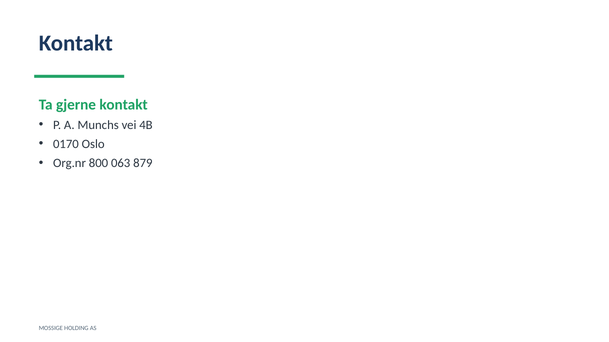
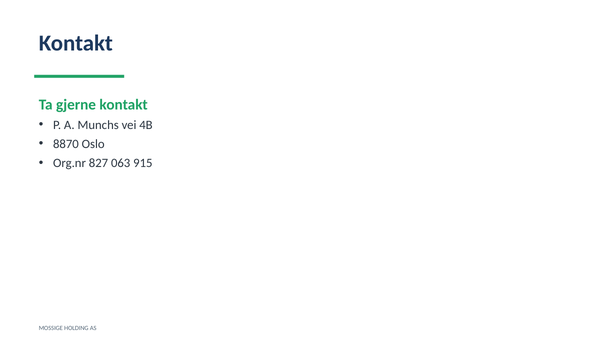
0170: 0170 -> 8870
800: 800 -> 827
879: 879 -> 915
